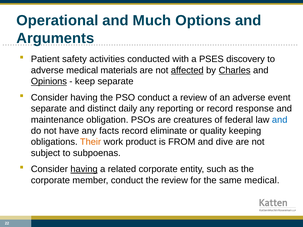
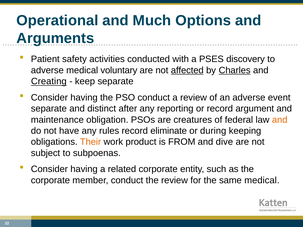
materials: materials -> voluntary
Opinions: Opinions -> Creating
daily: daily -> after
response: response -> argument
and at (280, 120) colour: blue -> orange
facts: facts -> rules
quality: quality -> during
having at (84, 169) underline: present -> none
